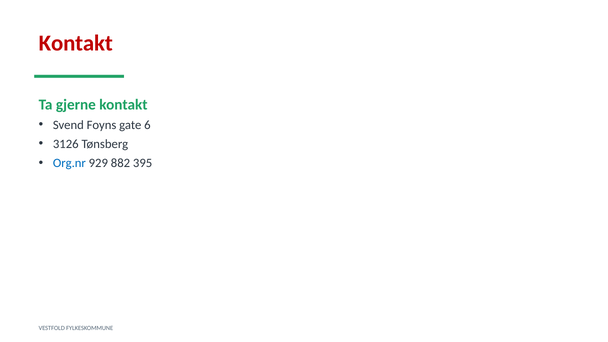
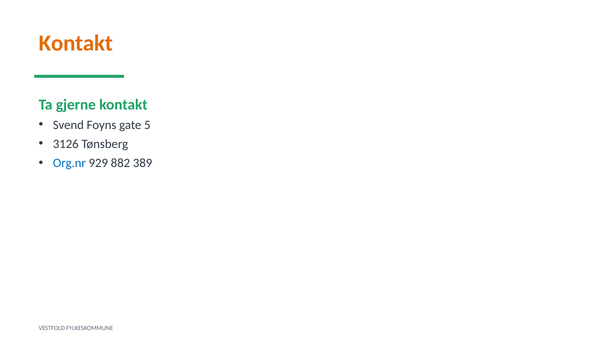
Kontakt at (76, 43) colour: red -> orange
6: 6 -> 5
395: 395 -> 389
